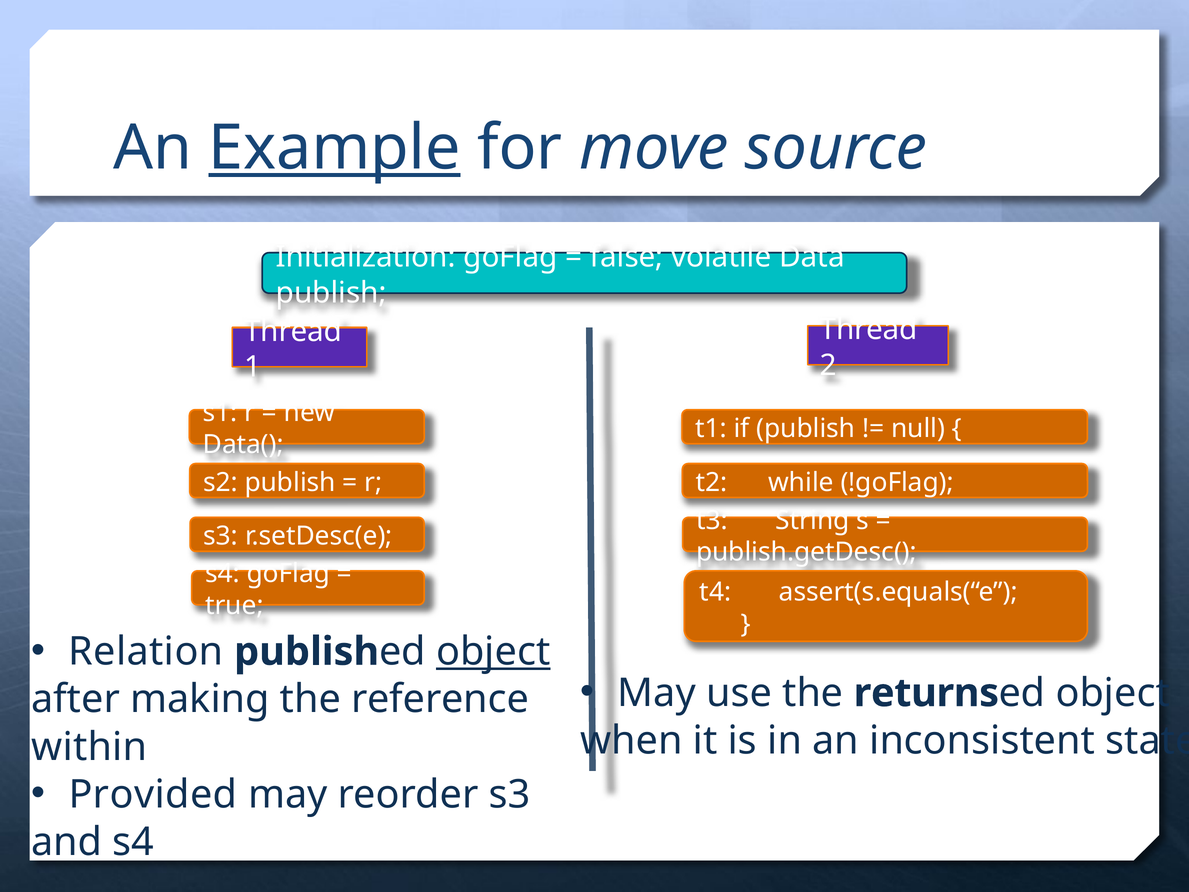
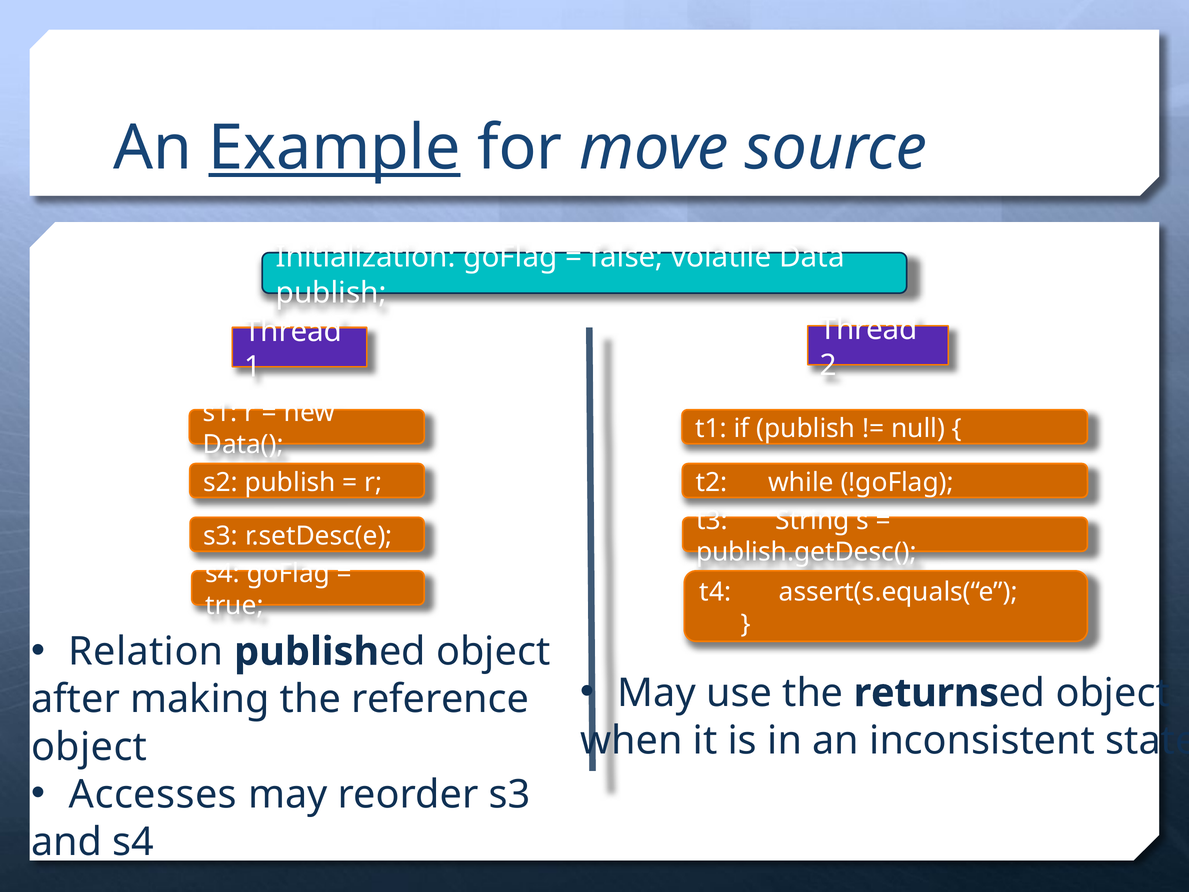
object at (493, 652) underline: present -> none
within at (89, 747): within -> object
Provided: Provided -> Accesses
